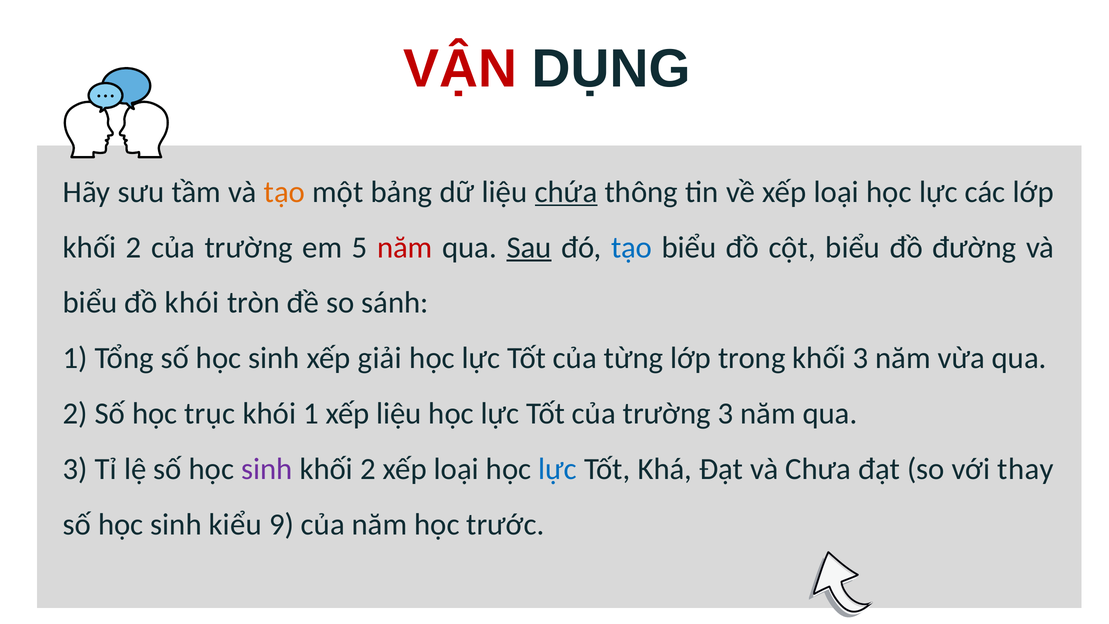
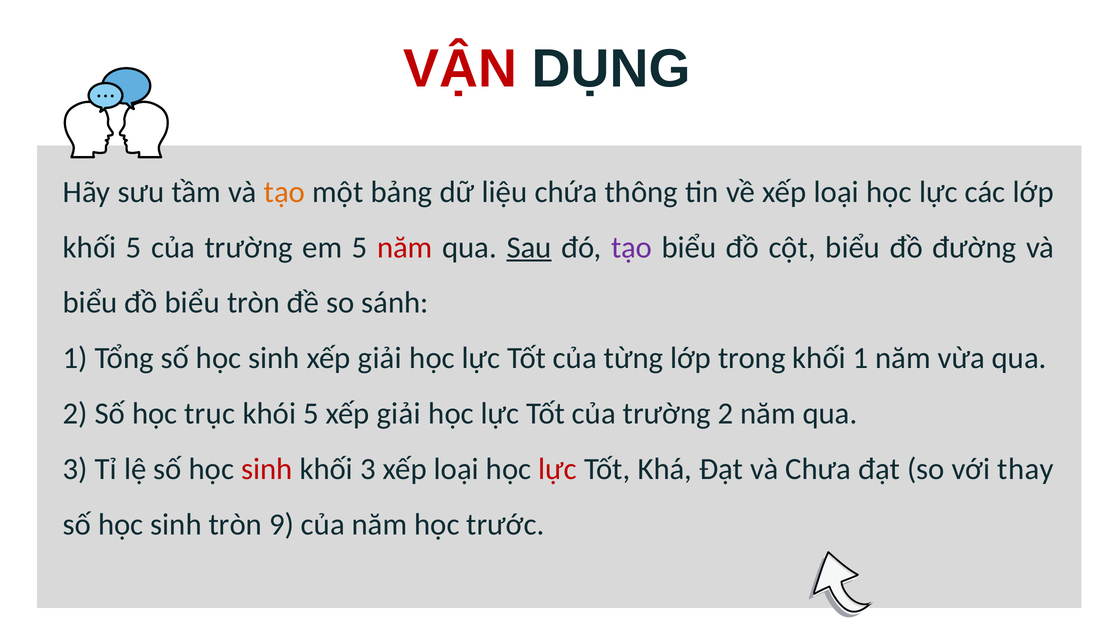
chứa underline: present -> none
2 at (134, 247): 2 -> 5
tạo at (632, 247) colour: blue -> purple
đồ khói: khói -> biểu
khối 3: 3 -> 1
khói 1: 1 -> 5
liệu at (399, 414): liệu -> giải
trường 3: 3 -> 2
sinh at (267, 469) colour: purple -> red
2 at (368, 469): 2 -> 3
lực at (558, 469) colour: blue -> red
sinh kiểu: kiểu -> tròn
